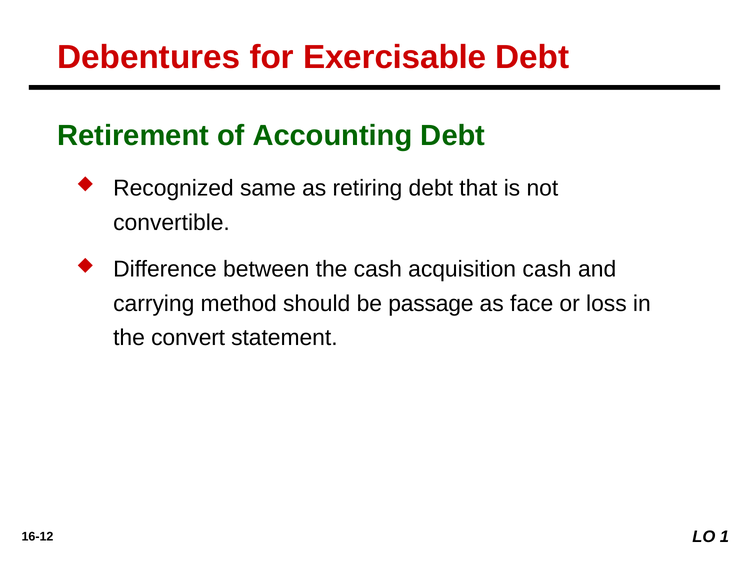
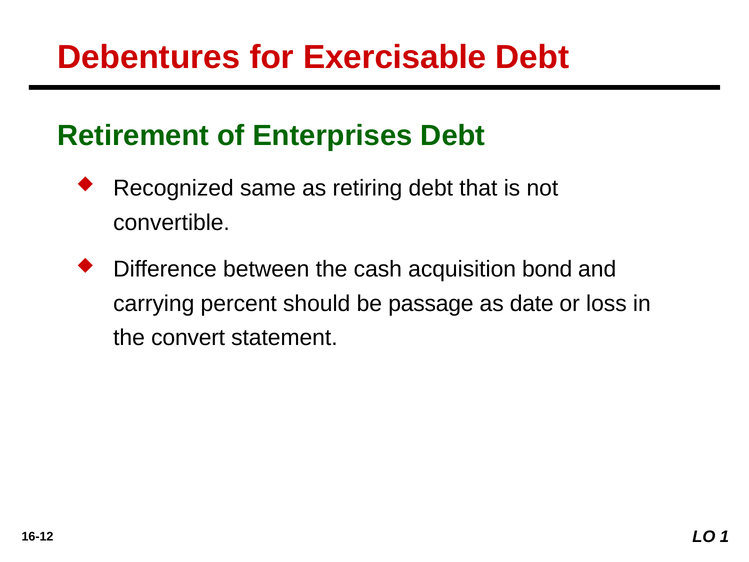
Accounting: Accounting -> Enterprises
acquisition cash: cash -> bond
method: method -> percent
face: face -> date
